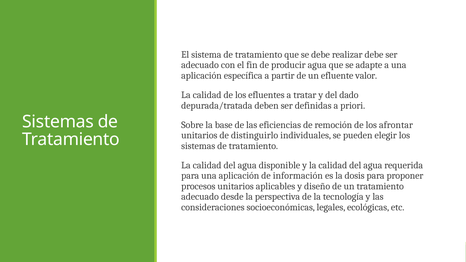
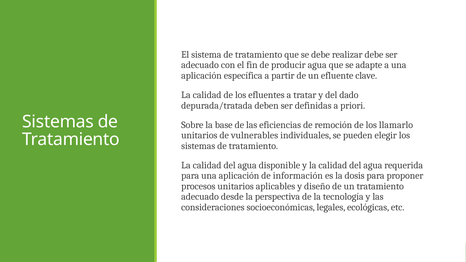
valor: valor -> clave
afrontar: afrontar -> llamarlo
distinguirlo: distinguirlo -> vulnerables
